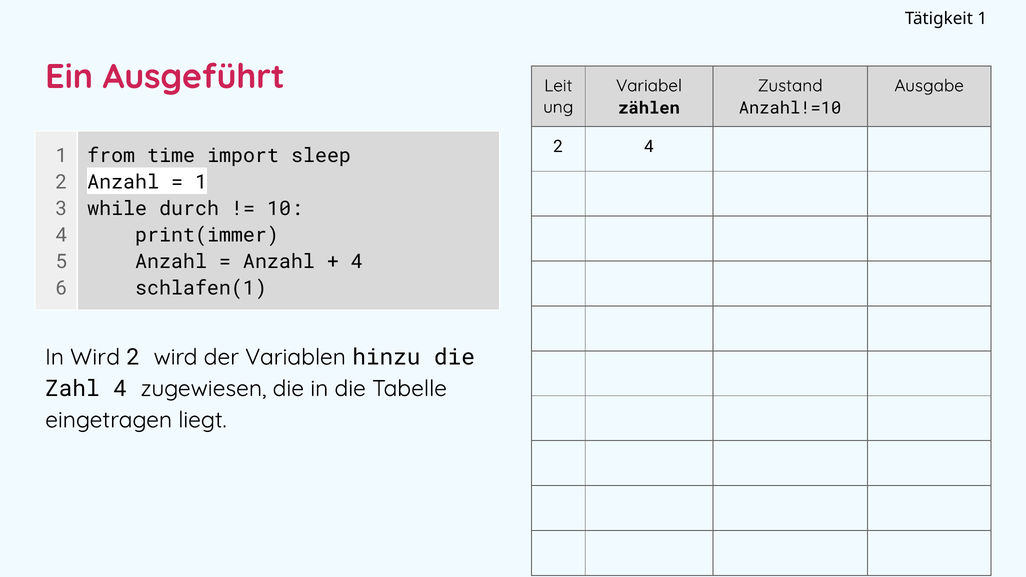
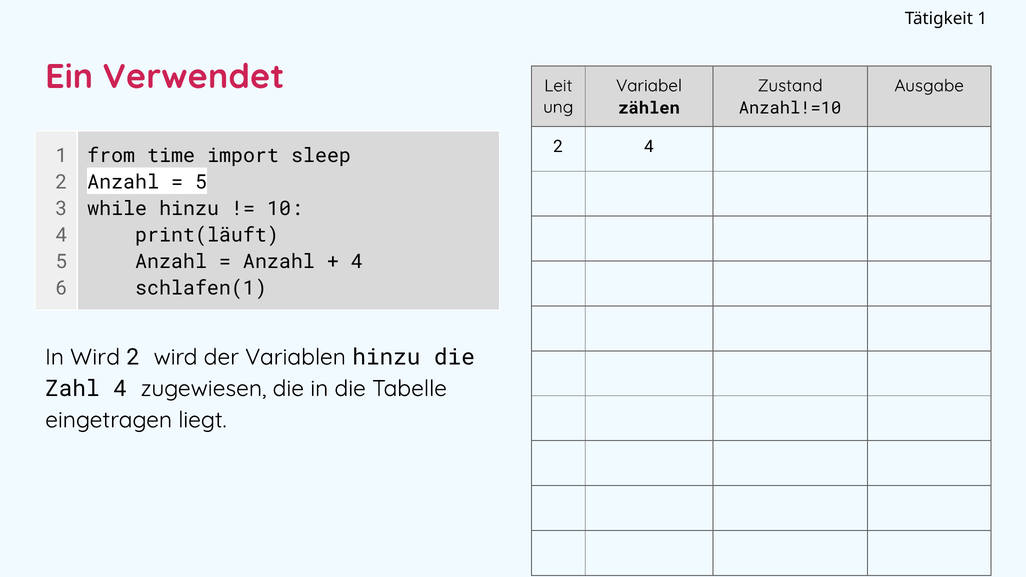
Ausgeführt: Ausgeführt -> Verwendet
1 at (201, 182): 1 -> 5
while durch: durch -> hinzu
print(immer: print(immer -> print(läuft
